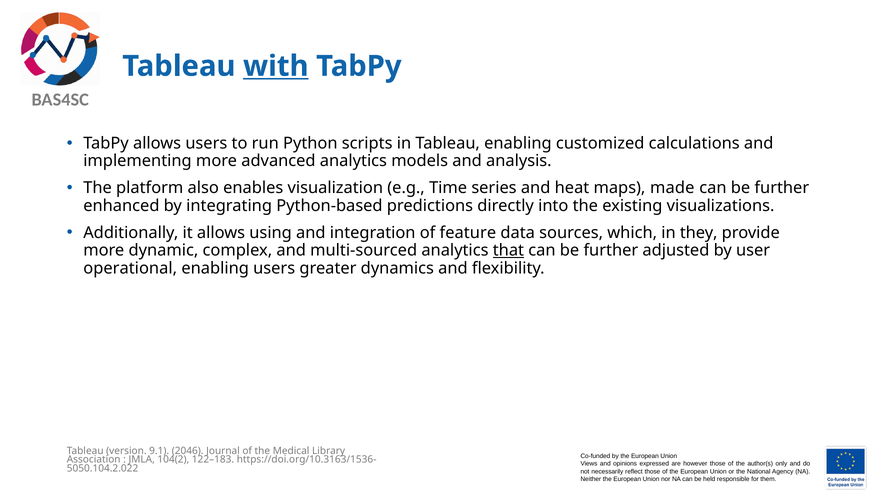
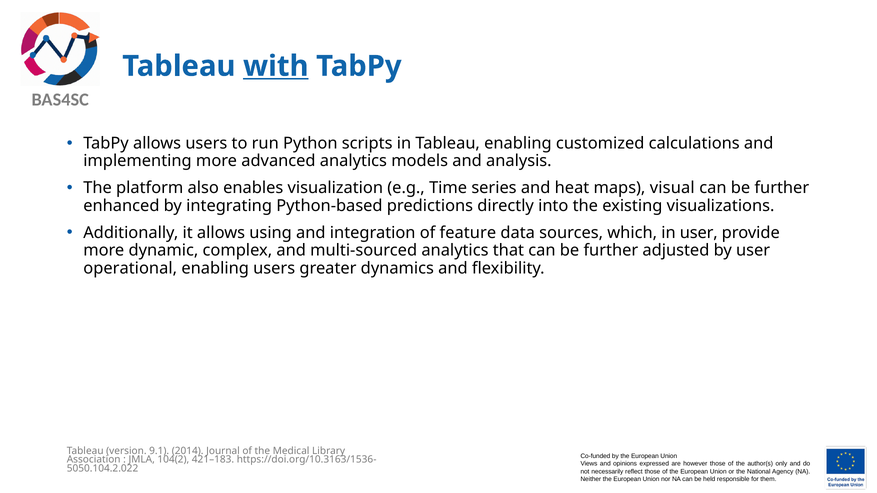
made: made -> visual
in they: they -> user
that underline: present -> none
2046: 2046 -> 2014
122–183: 122–183 -> 421–183
